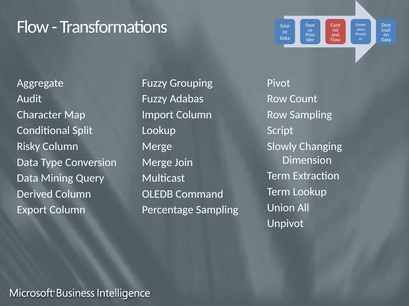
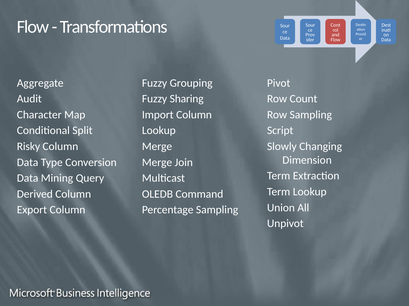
Adabas: Adabas -> Sharing
